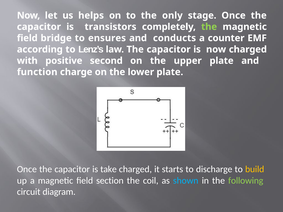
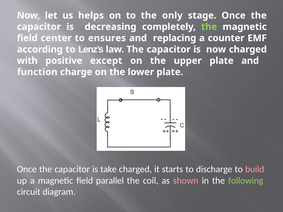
transistors: transistors -> decreasing
bridge: bridge -> center
conducts: conducts -> replacing
second: second -> except
build colour: yellow -> pink
section: section -> parallel
shown colour: light blue -> pink
